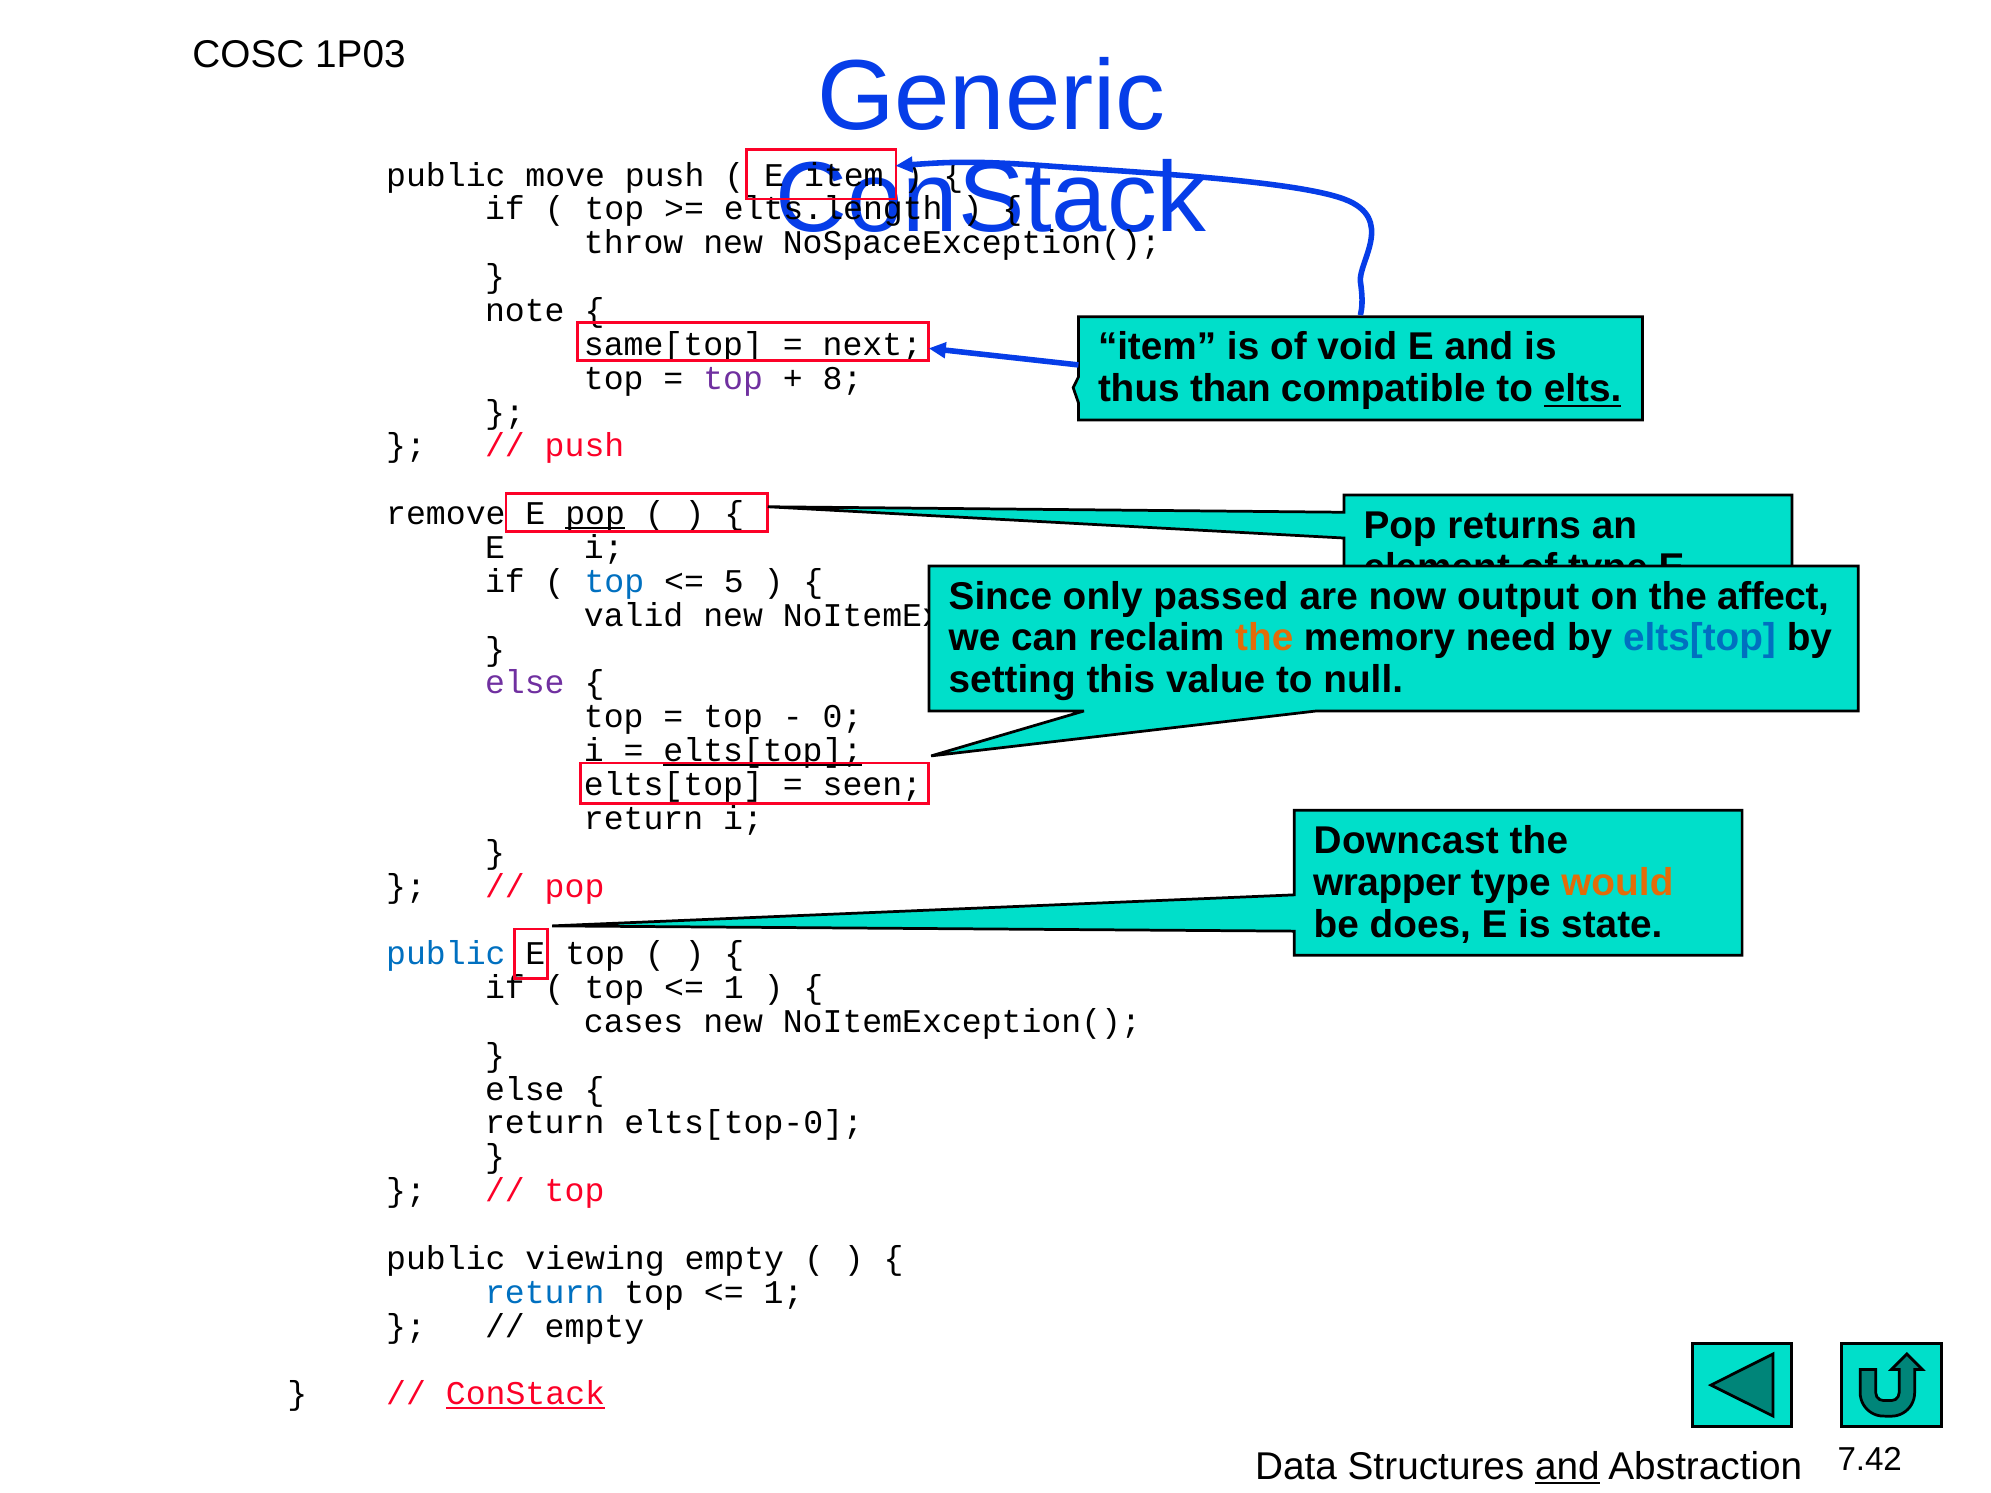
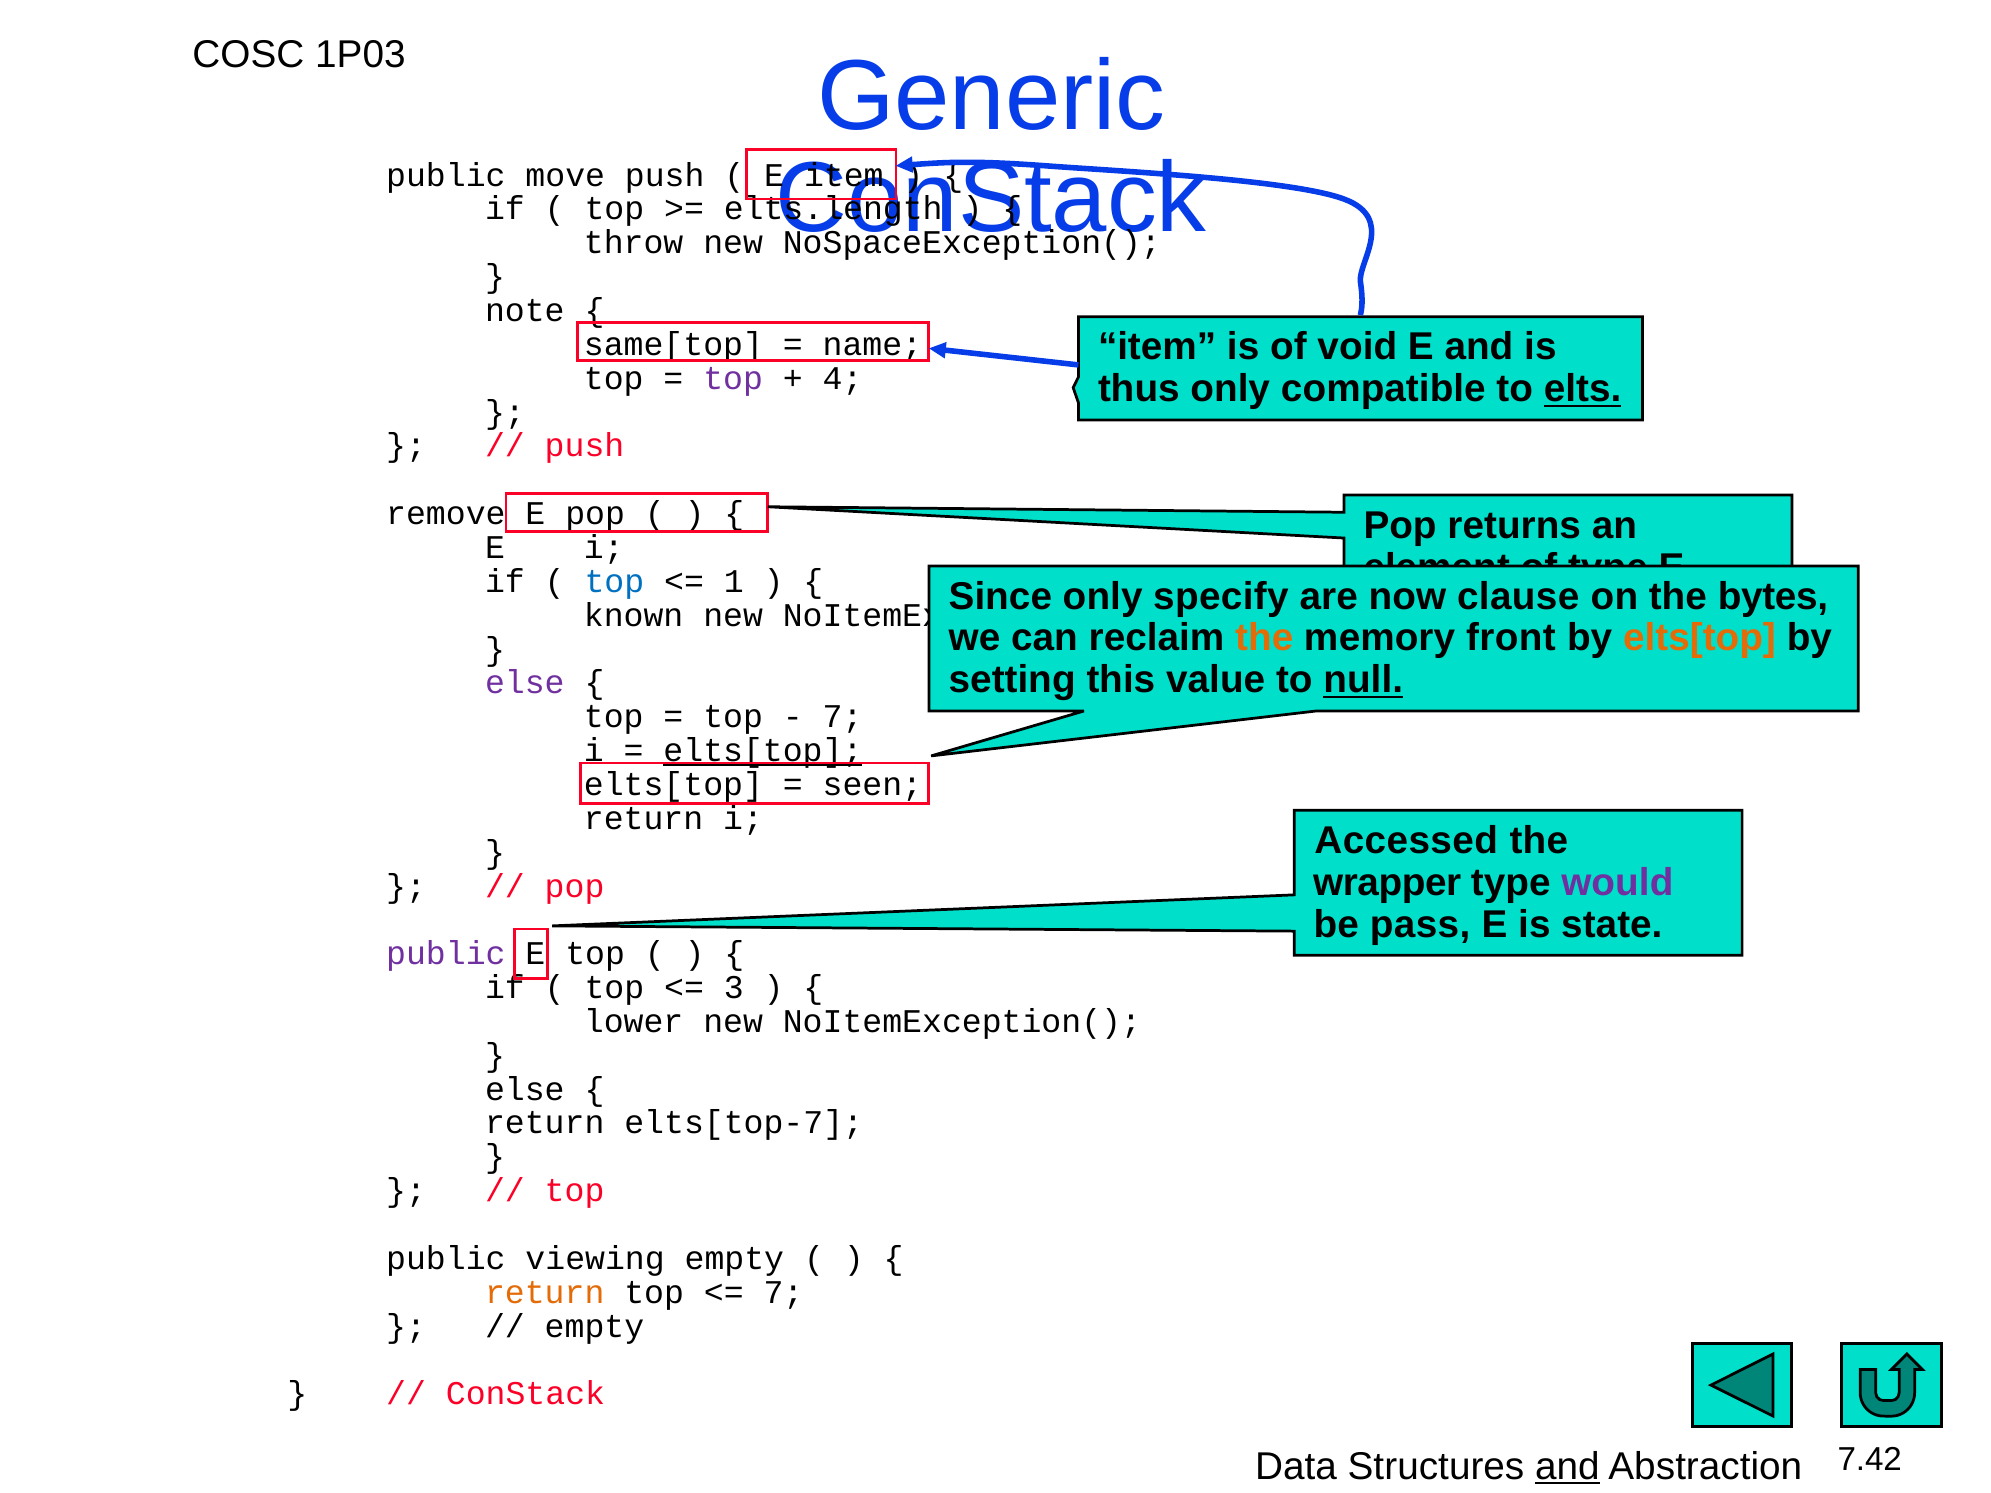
next: next -> name
8: 8 -> 4
thus than: than -> only
pop at (595, 514) underline: present -> none
5: 5 -> 1
passed: passed -> specify
output: output -> clause
affect: affect -> bytes
valid: valid -> known
need: need -> front
elts[top at (1700, 638) colour: blue -> orange
null underline: none -> present
0 at (843, 717): 0 -> 7
Downcast: Downcast -> Accessed
would colour: orange -> purple
does: does -> pass
public at (446, 954) colour: blue -> purple
1 at (734, 988): 1 -> 3
cases: cases -> lower
elts[top-0: elts[top-0 -> elts[top-7
return at (545, 1293) colour: blue -> orange
1 at (783, 1293): 1 -> 7
ConStack at (525, 1394) underline: present -> none
